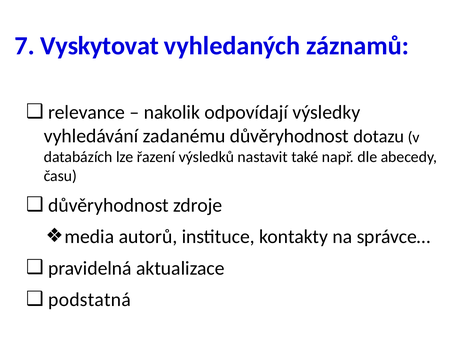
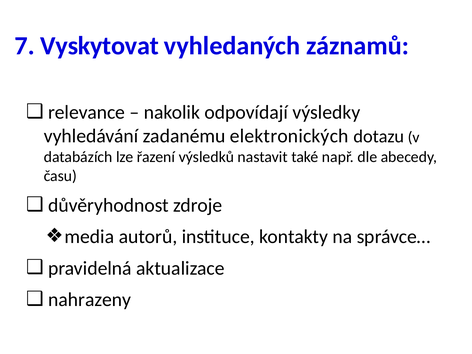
zadanému důvěryhodnost: důvěryhodnost -> elektronických
podstatná: podstatná -> nahrazeny
